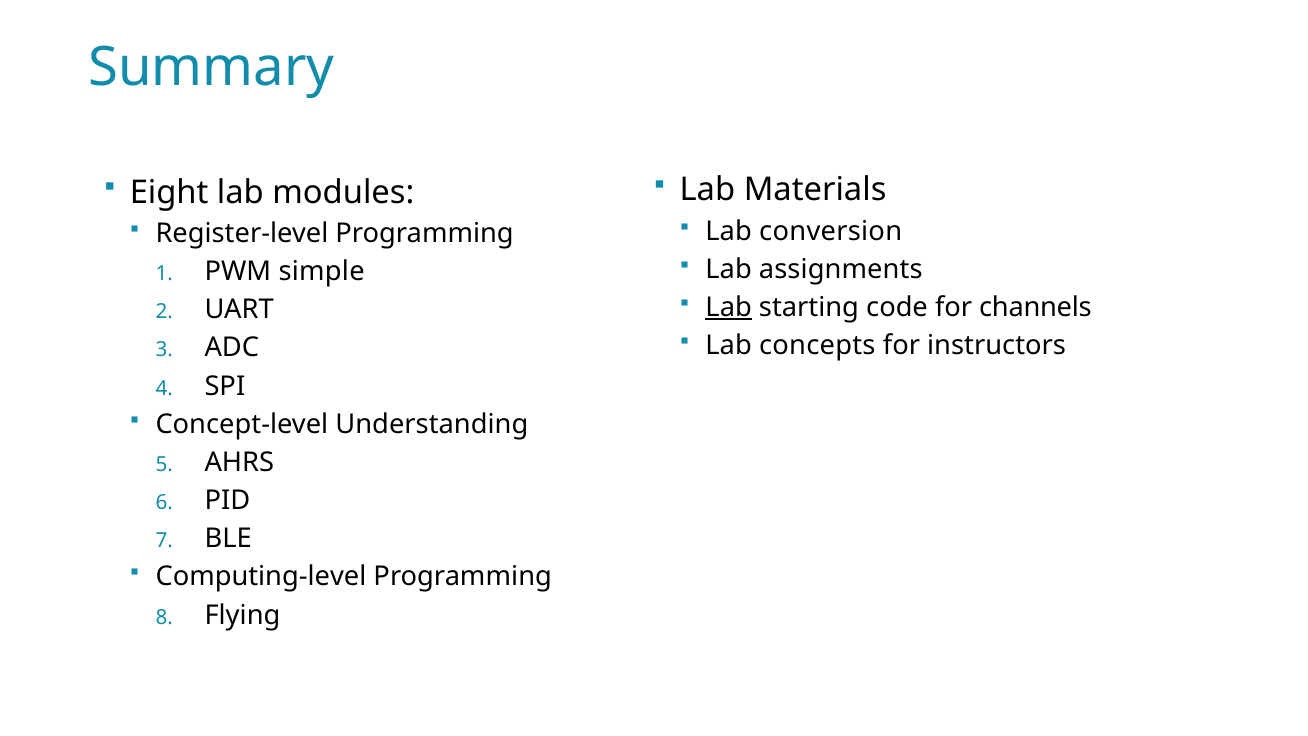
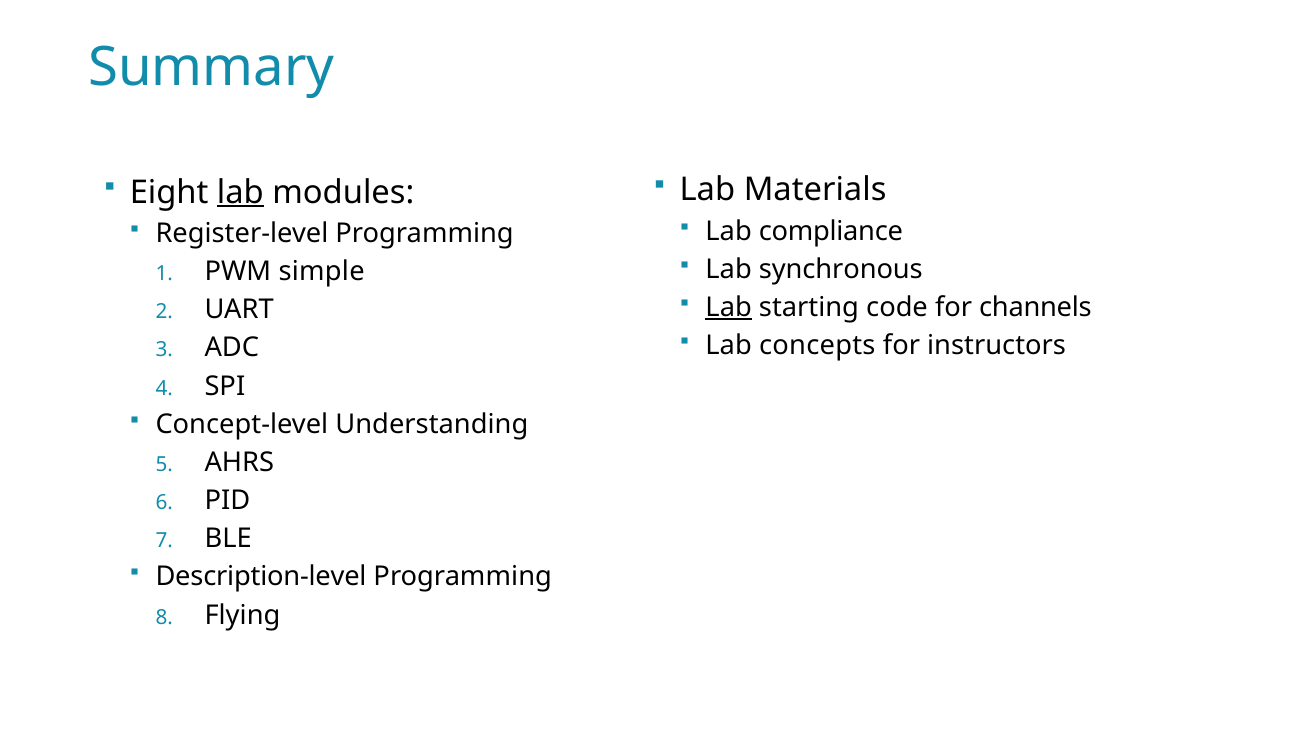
lab at (240, 192) underline: none -> present
conversion: conversion -> compliance
assignments: assignments -> synchronous
Computing-level: Computing-level -> Description-level
